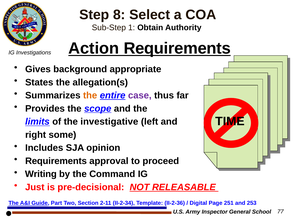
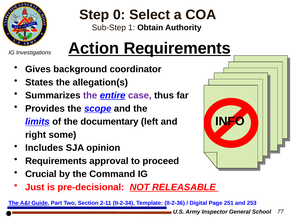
8: 8 -> 0
appropriate: appropriate -> coordinator
the at (90, 96) colour: orange -> purple
TIME: TIME -> INFO
investigative: investigative -> documentary
Writing: Writing -> Crucial
